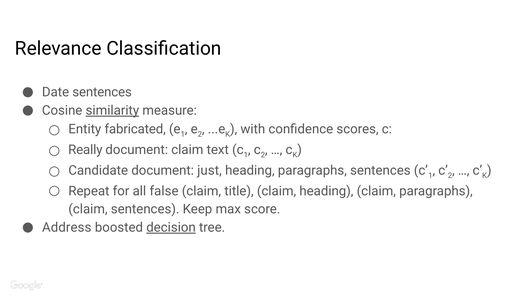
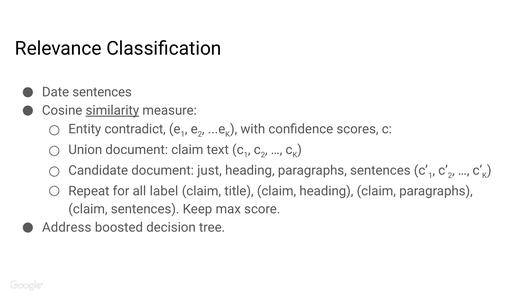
fabricated: fabricated -> contradict
Really: Really -> Union
false: false -> label
decision underline: present -> none
